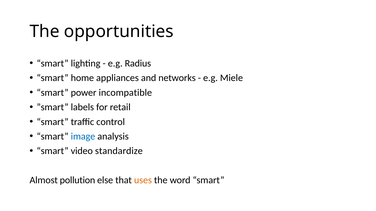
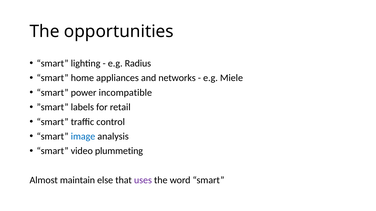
standardize: standardize -> plummeting
pollution: pollution -> maintain
uses colour: orange -> purple
